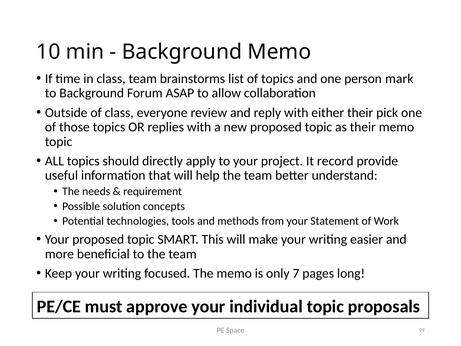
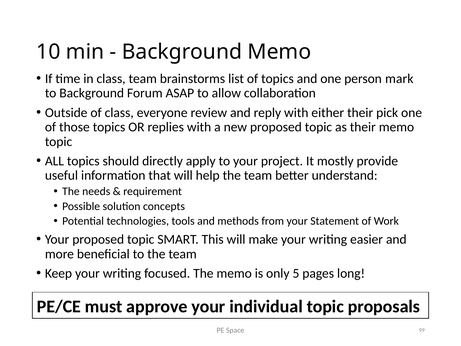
record: record -> mostly
7: 7 -> 5
